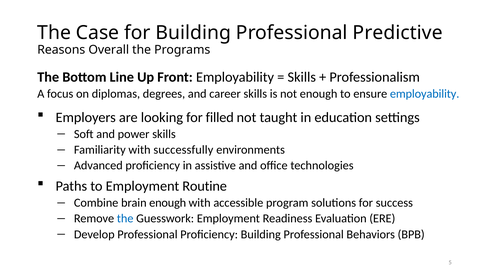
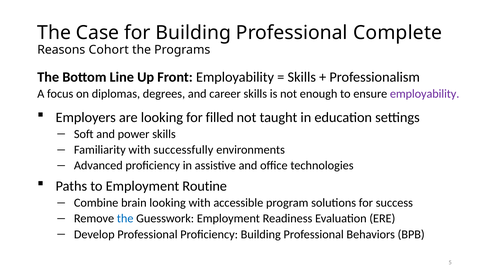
Predictive: Predictive -> Complete
Overall: Overall -> Cohort
employability at (425, 94) colour: blue -> purple
brain enough: enough -> looking
